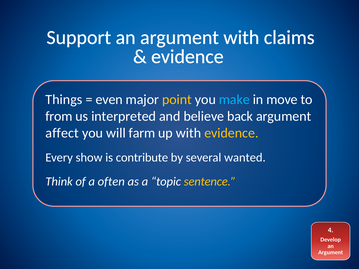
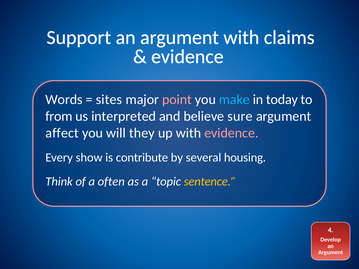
Things: Things -> Words
even: even -> sites
point colour: yellow -> pink
move: move -> today
back: back -> sure
farm: farm -> they
evidence at (231, 133) colour: yellow -> pink
wanted: wanted -> housing
